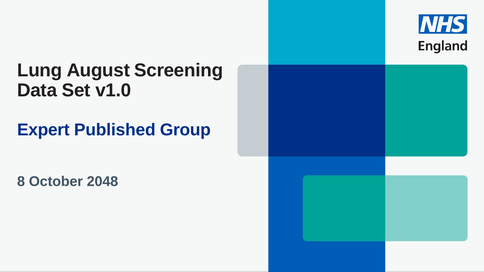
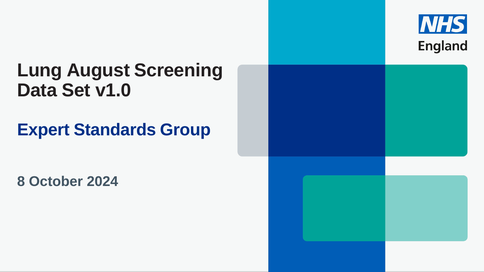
Published: Published -> Standards
2048: 2048 -> 2024
